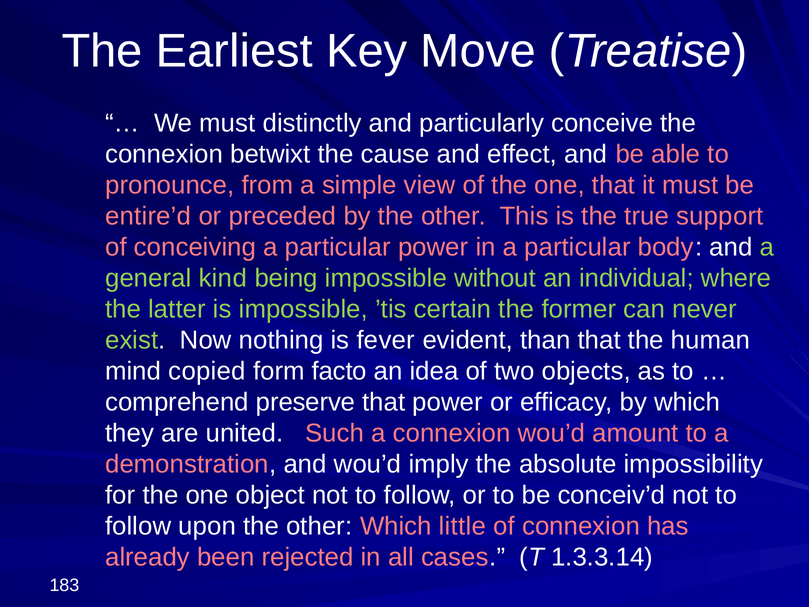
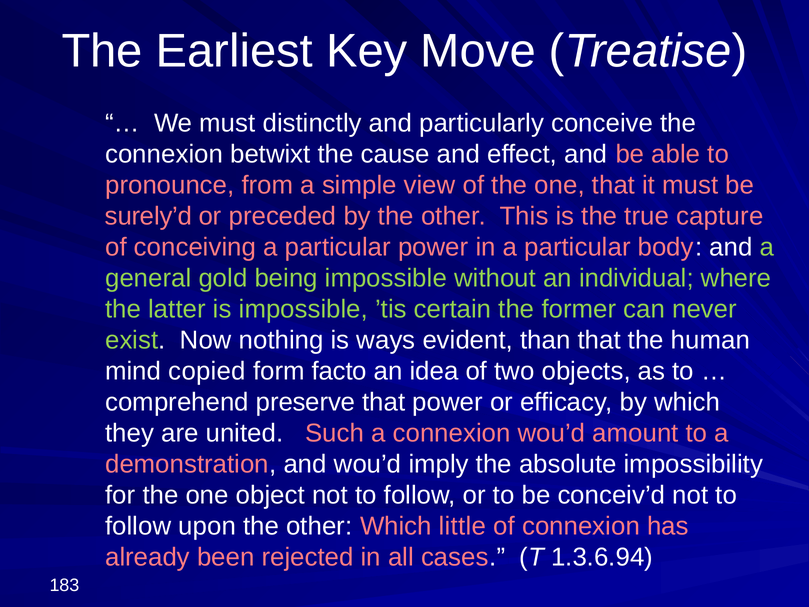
entire’d: entire’d -> surely’d
support: support -> capture
kind: kind -> gold
fever: fever -> ways
1.3.3.14: 1.3.3.14 -> 1.3.6.94
